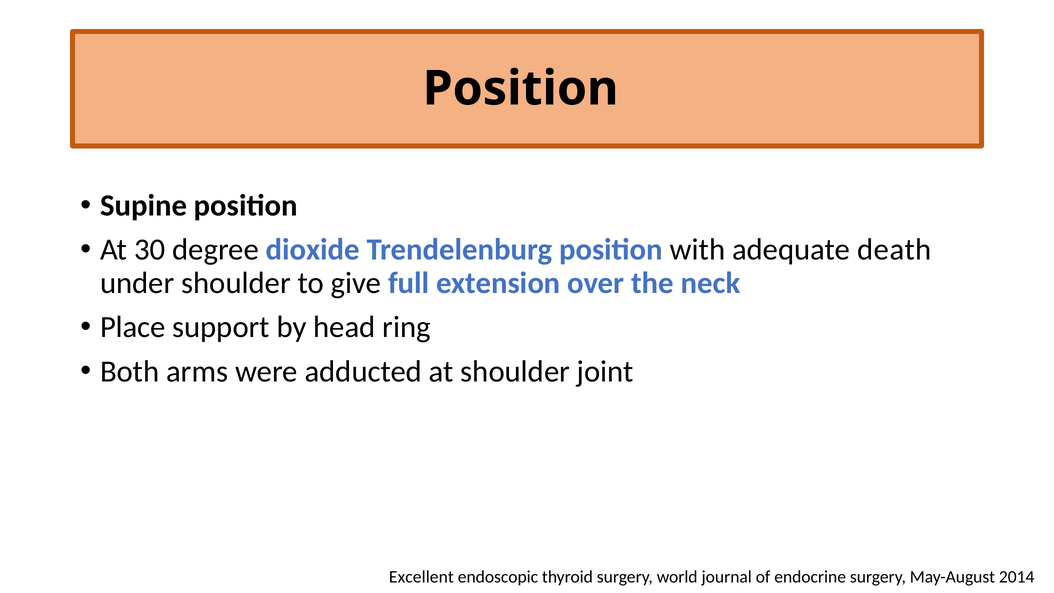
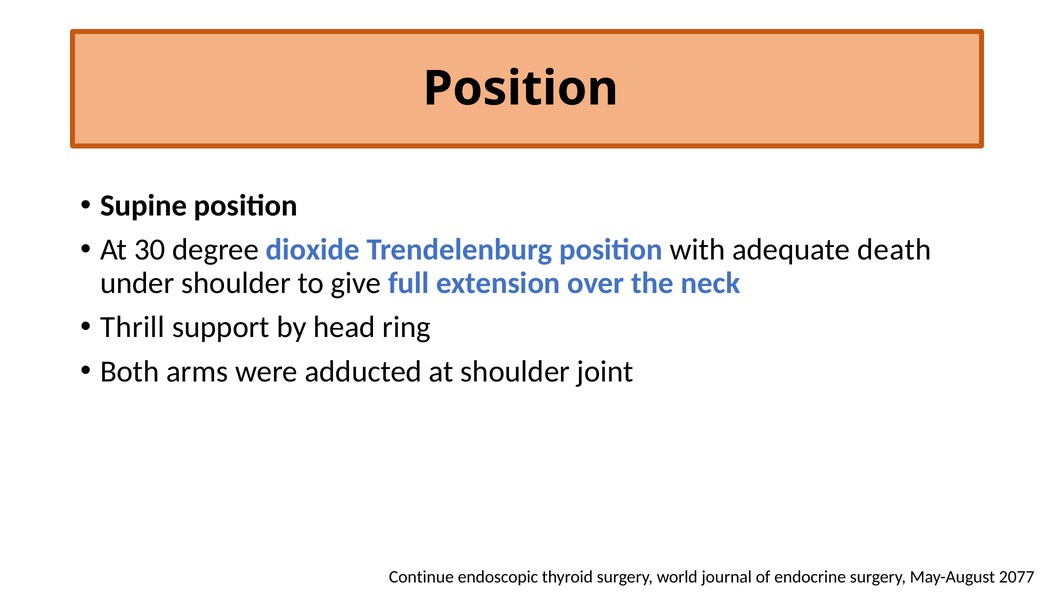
Place: Place -> Thrill
Excellent: Excellent -> Continue
2014: 2014 -> 2077
